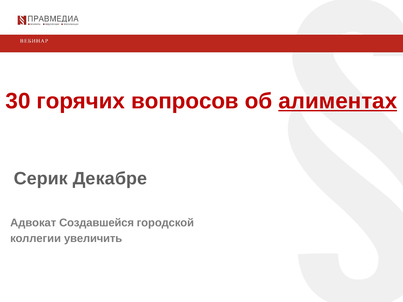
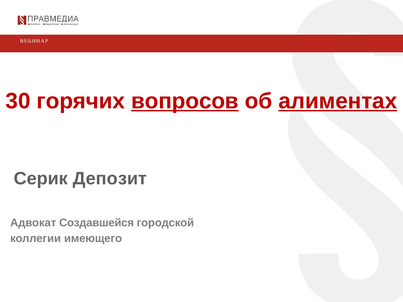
вопросов underline: none -> present
Декабре: Декабре -> Депозит
увеличить: увеличить -> имеющего
